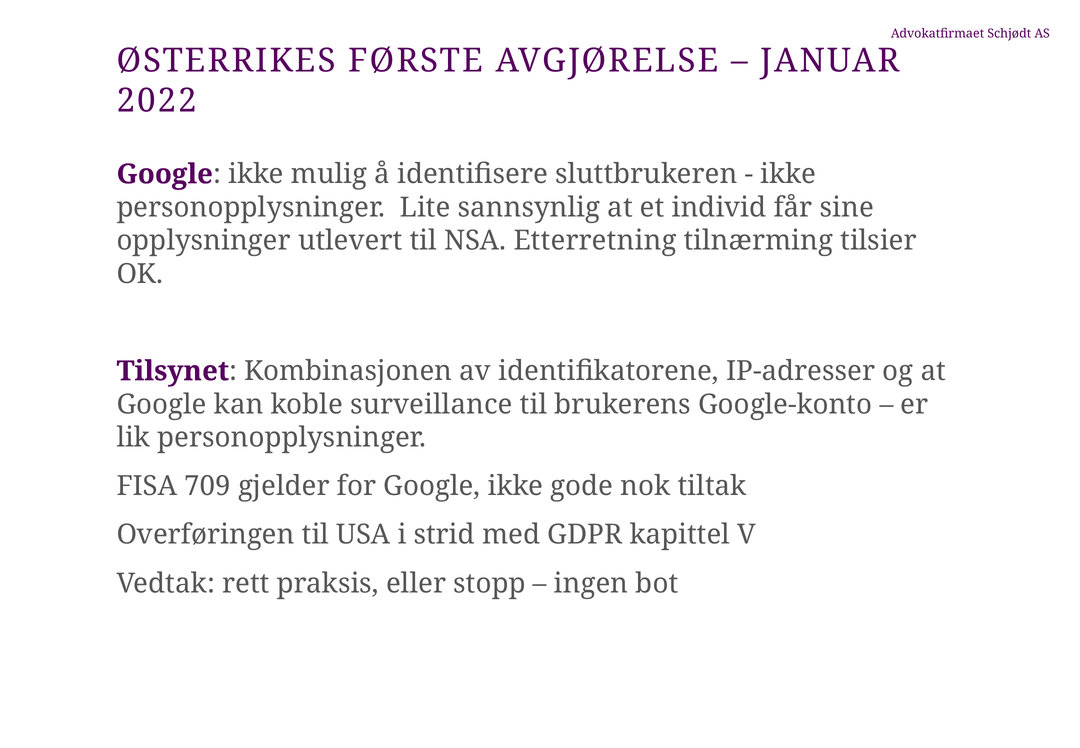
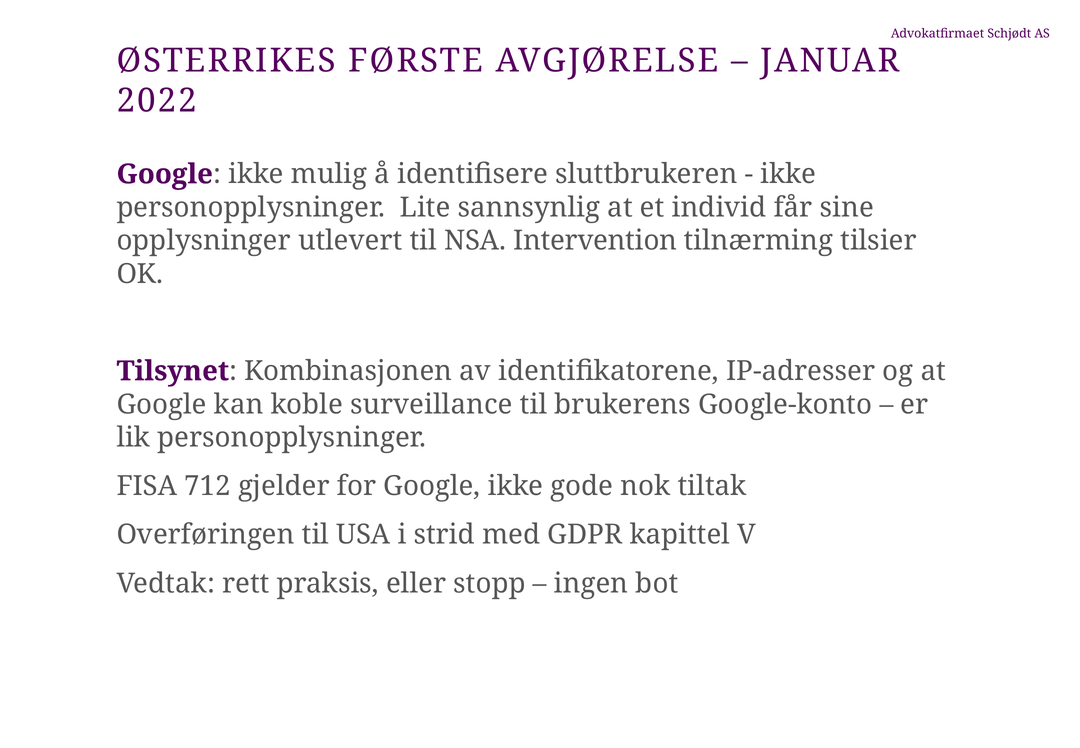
Etterretning: Etterretning -> Intervention
709: 709 -> 712
